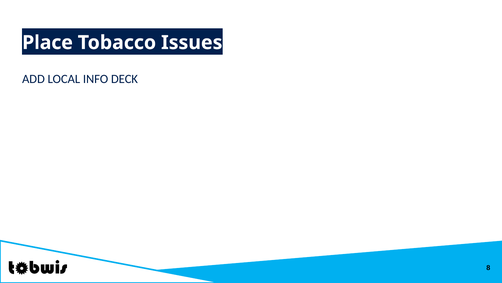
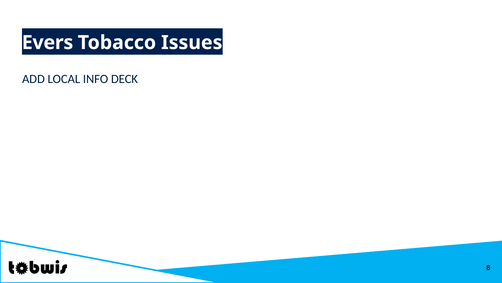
Place: Place -> Evers
